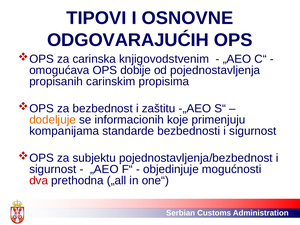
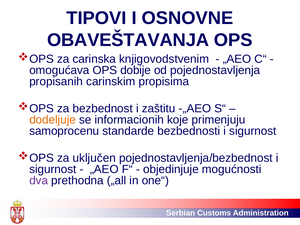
ODGOVARAJUĆIH: ODGOVARAJUĆIH -> OBAVEŠTAVANJA
kompanijama: kompanijama -> samoprocenu
subjektu: subjektu -> uključen
dva colour: red -> purple
